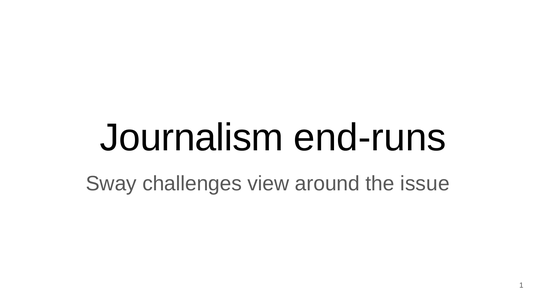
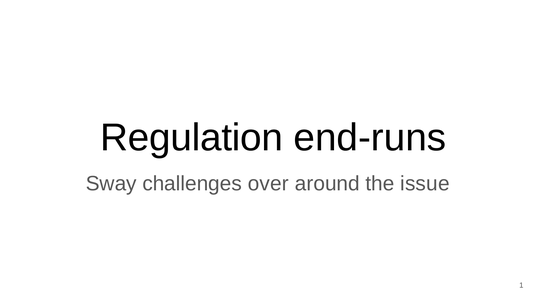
Journalism: Journalism -> Regulation
view: view -> over
